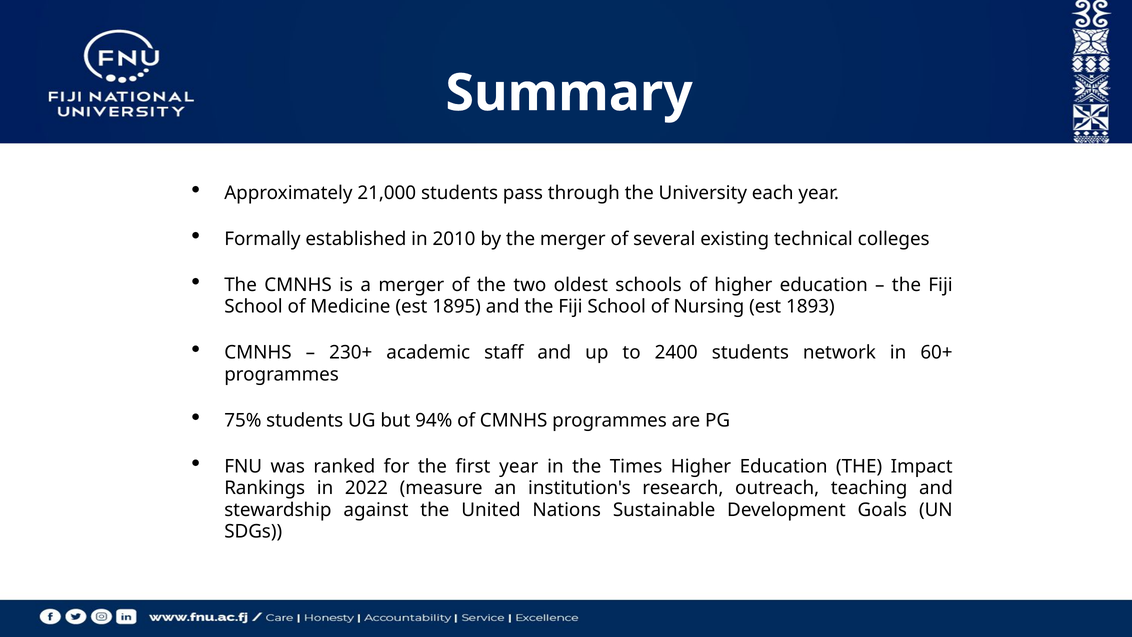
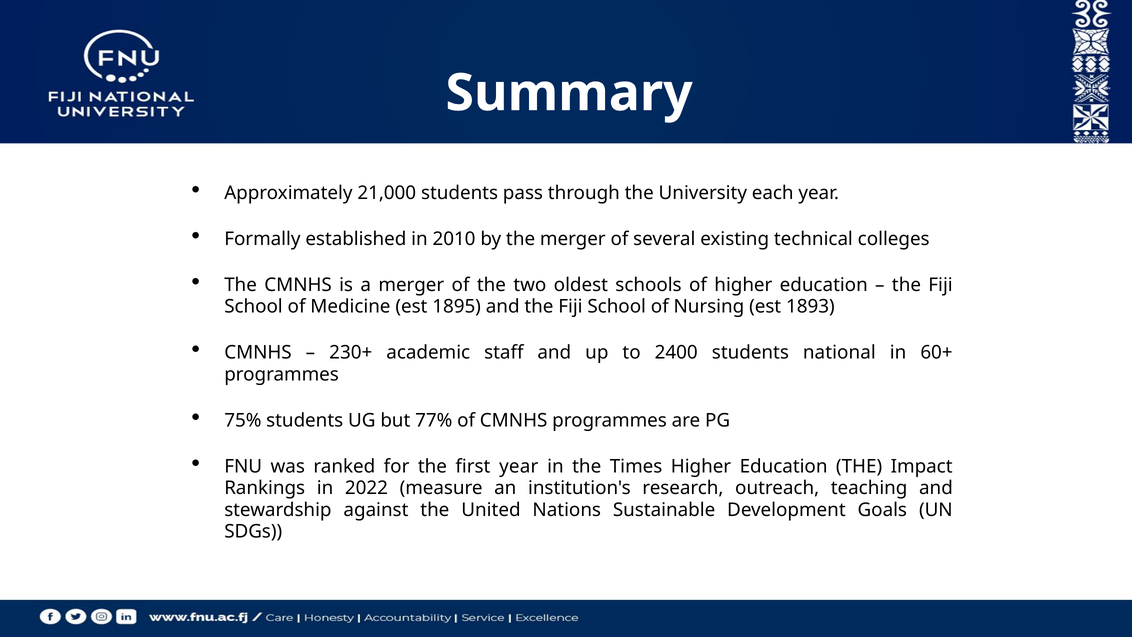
network: network -> national
94%: 94% -> 77%
